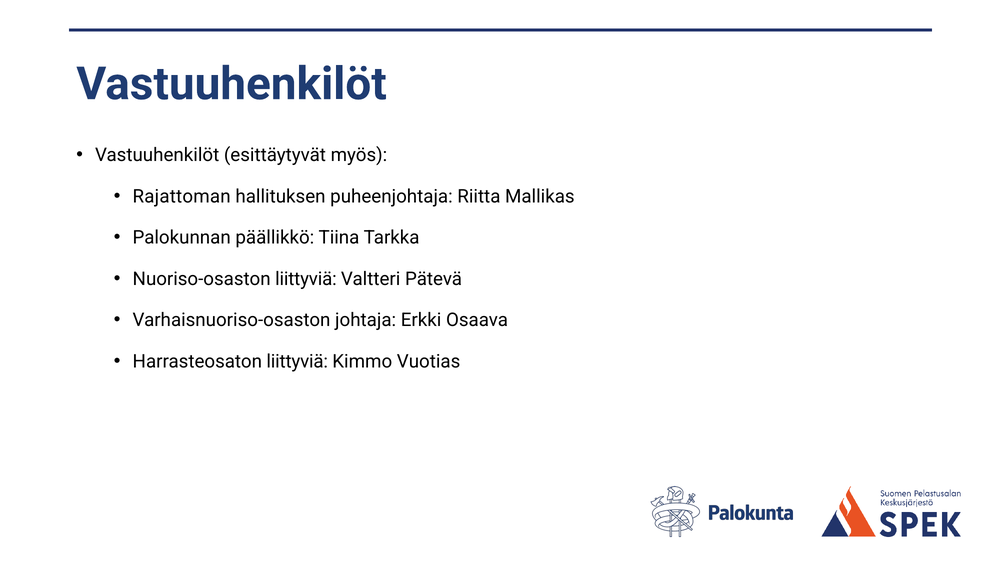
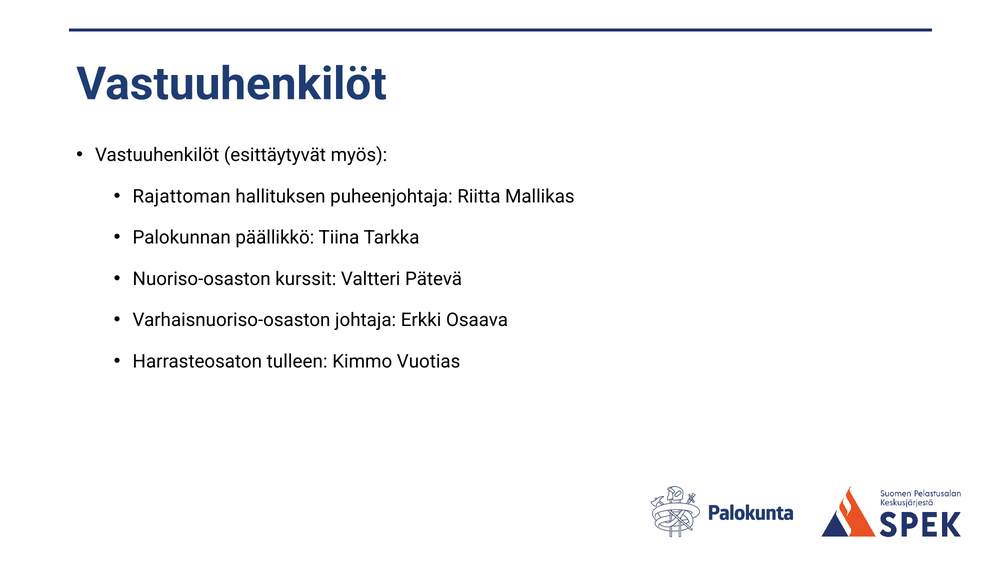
Nuoriso-osaston liittyviä: liittyviä -> kurssit
Harrasteosaton liittyviä: liittyviä -> tulleen
